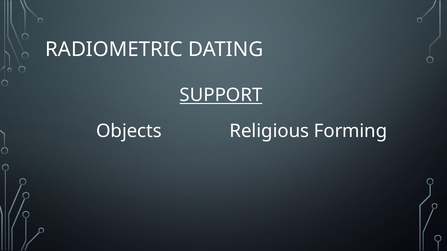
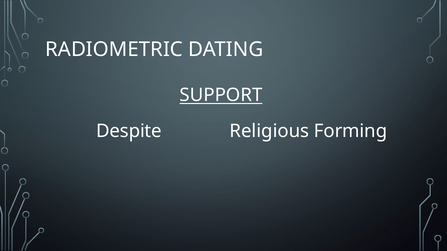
Objects: Objects -> Despite
